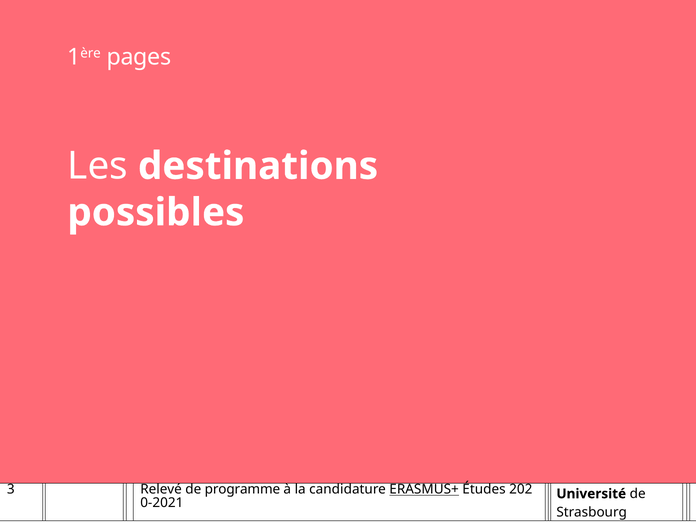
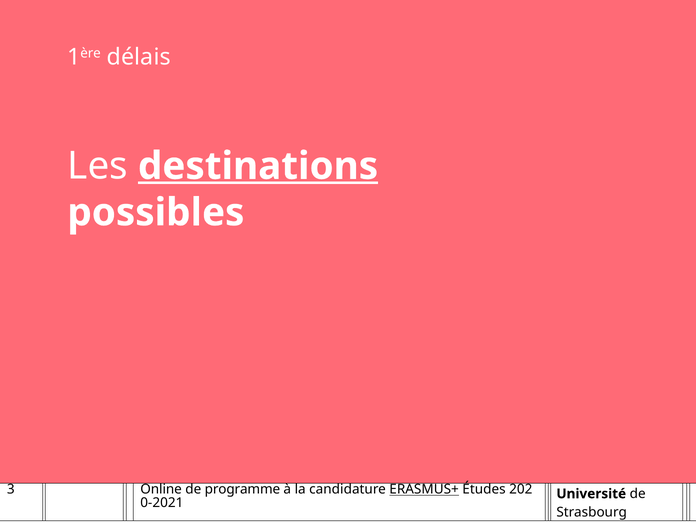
pages: pages -> délais
destinations underline: none -> present
Relevé: Relevé -> Online
